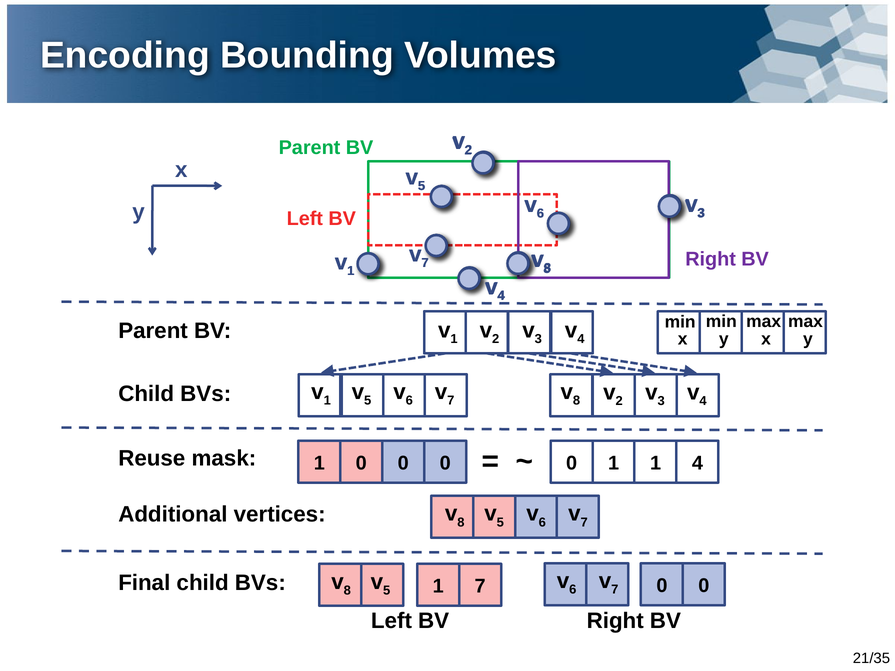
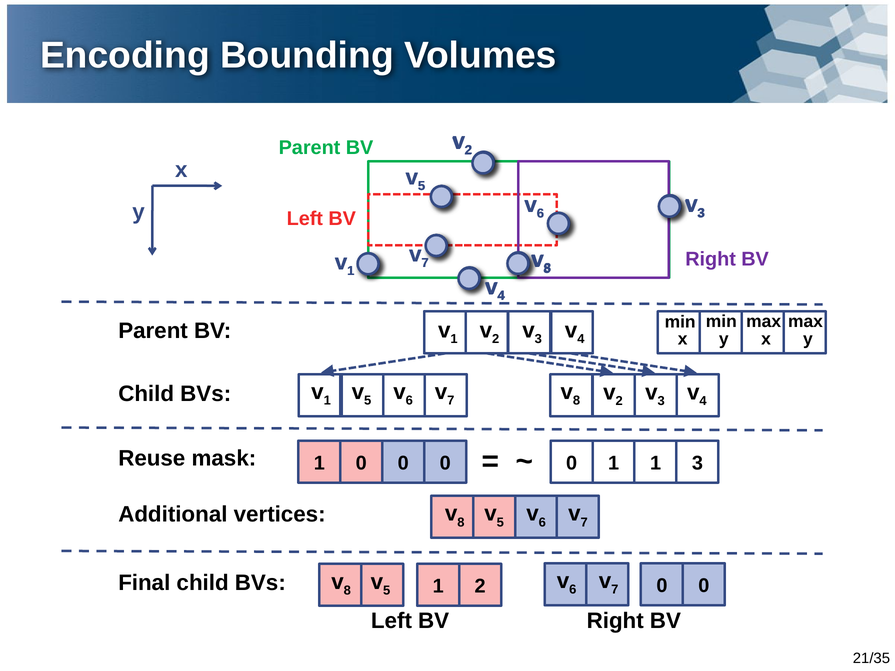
1 4: 4 -> 3
1 7: 7 -> 2
